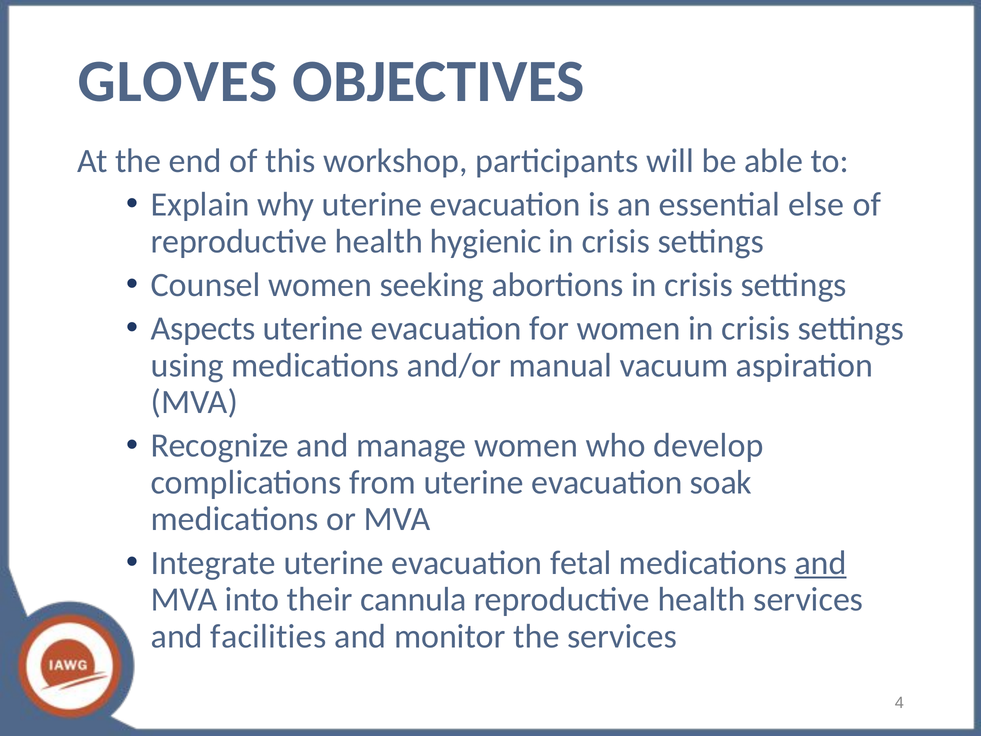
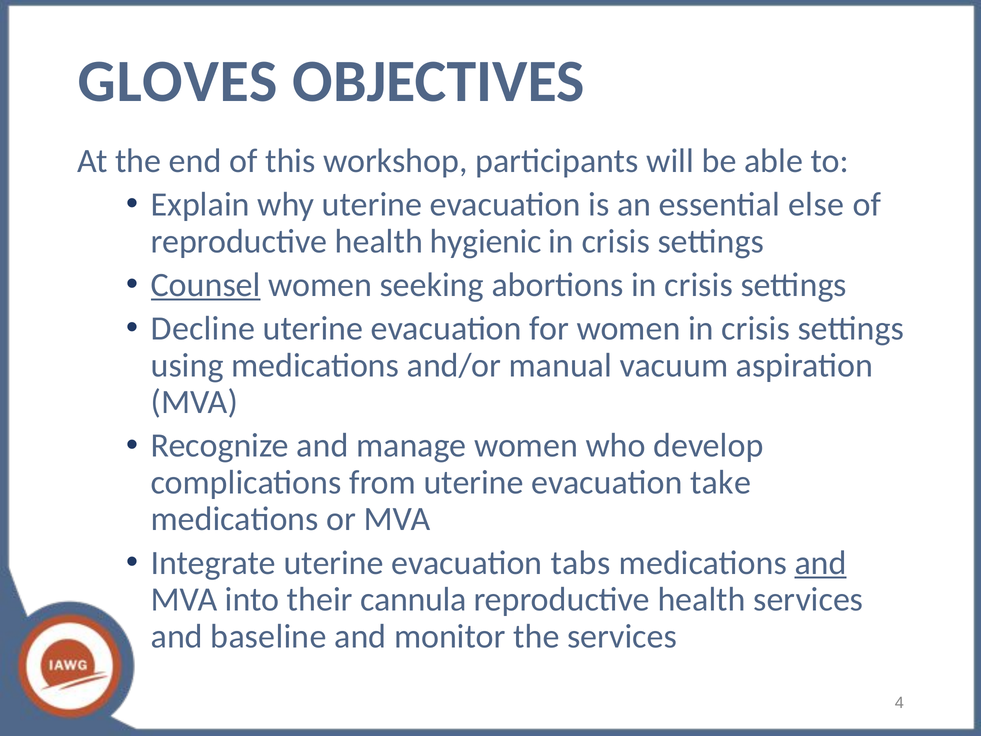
Counsel underline: none -> present
Aspects: Aspects -> Decline
soak: soak -> take
fetal: fetal -> tabs
facilities: facilities -> baseline
